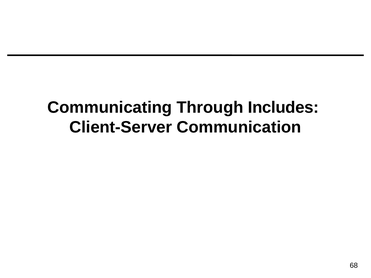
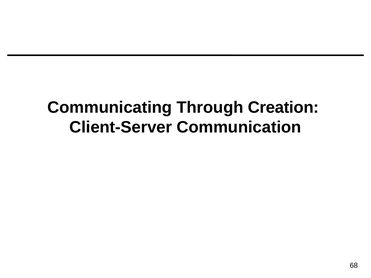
Includes: Includes -> Creation
